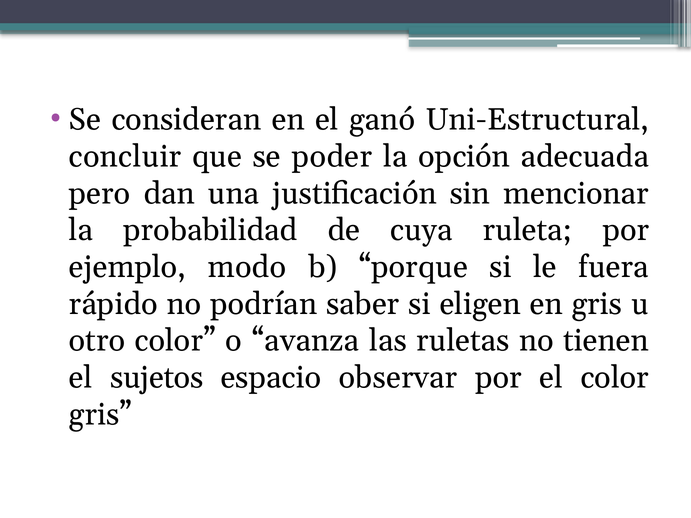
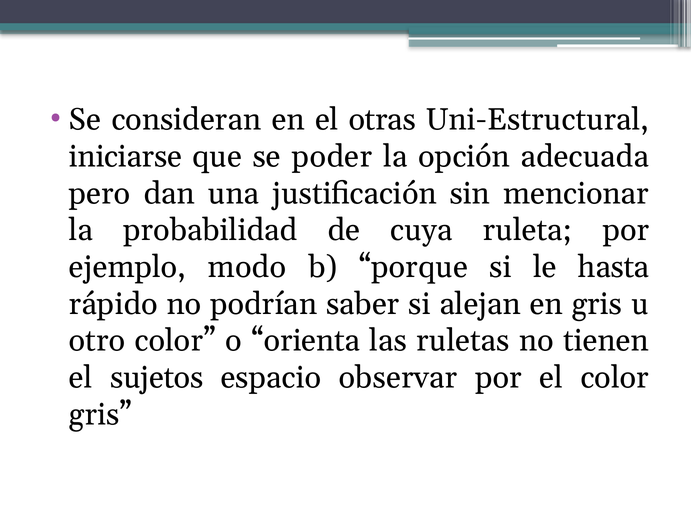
ganó: ganó -> otras
concluir: concluir -> iniciarse
fuera: fuera -> hasta
eligen: eligen -> alejan
avanza: avanza -> orienta
